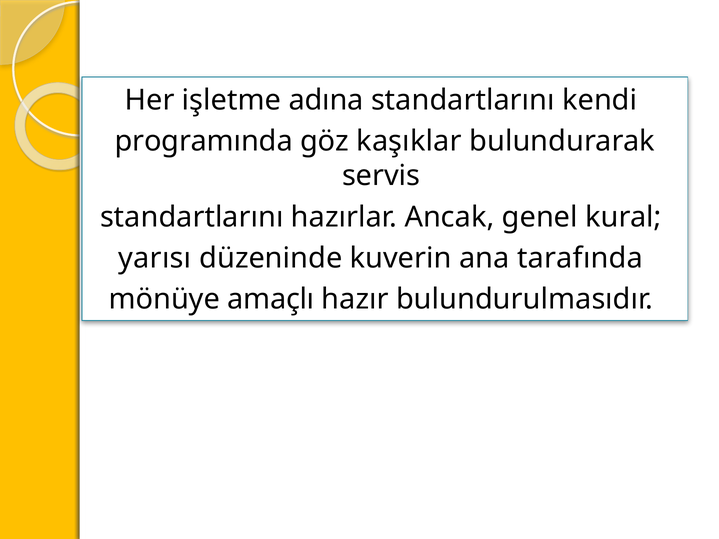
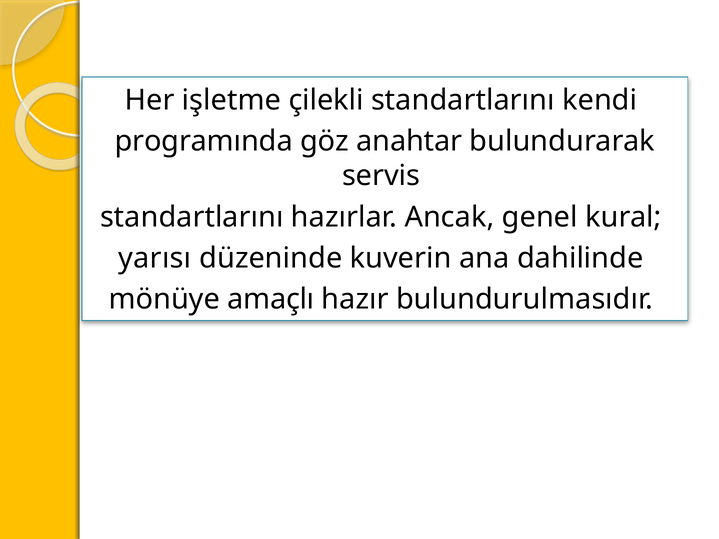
adına: adına -> çilekli
kaşıklar: kaşıklar -> anahtar
tarafında: tarafında -> dahilinde
